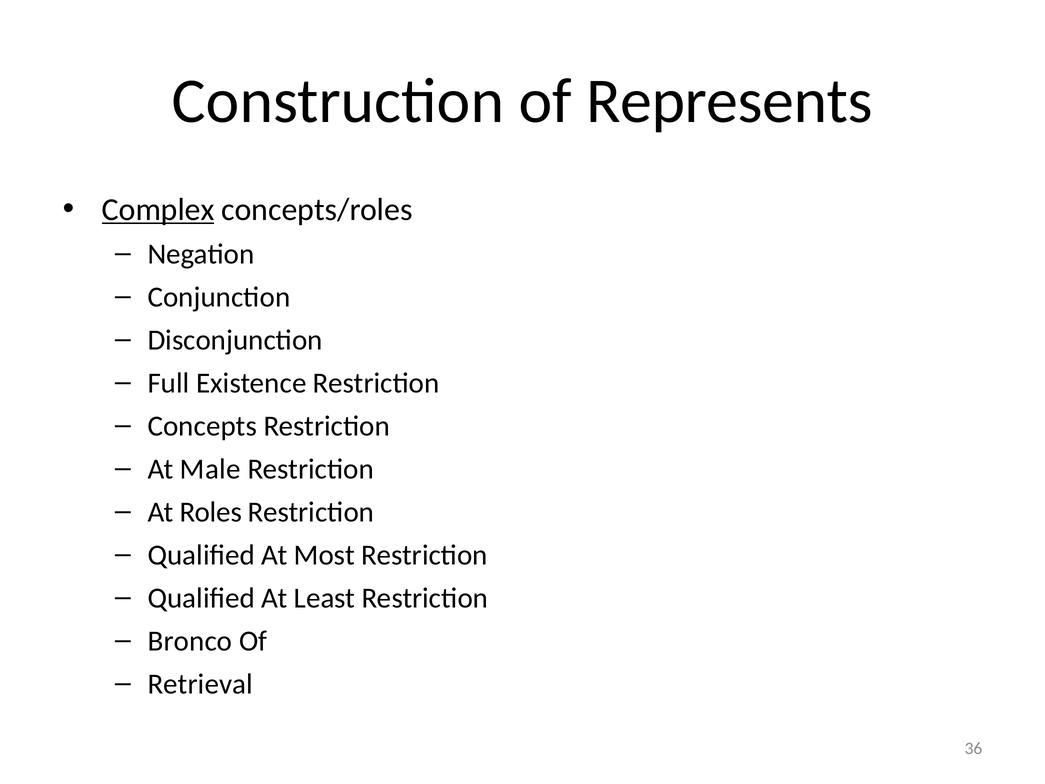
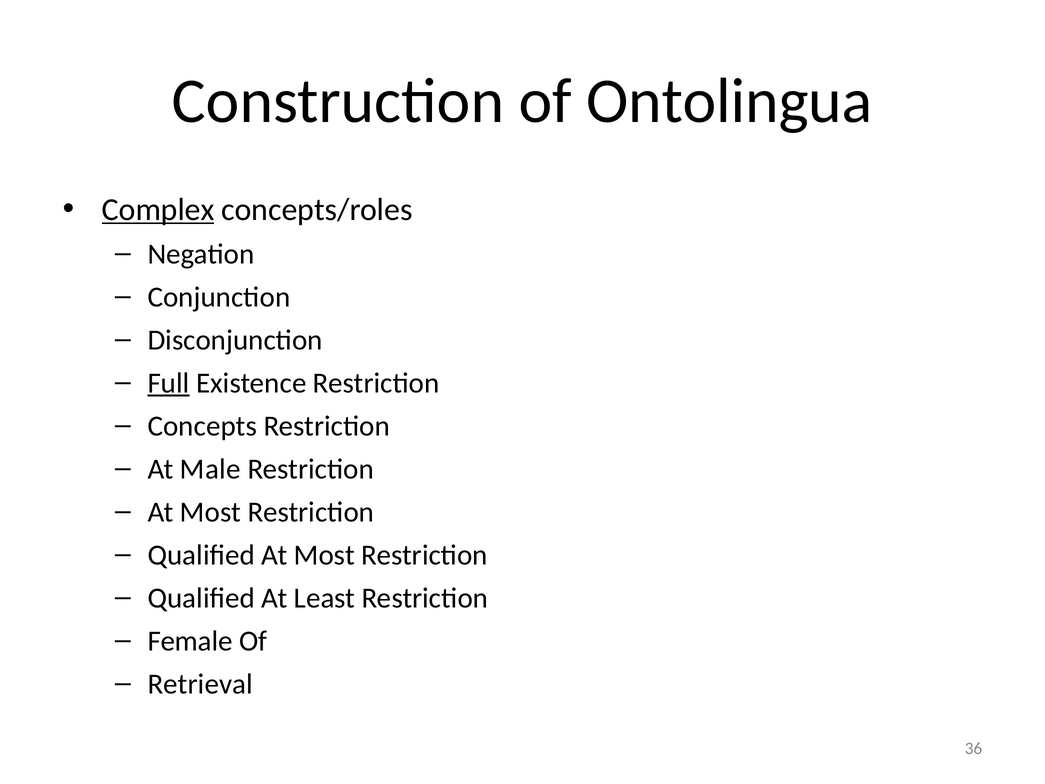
Represents: Represents -> Ontolingua
Full underline: none -> present
Roles at (211, 512): Roles -> Most
Bronco: Bronco -> Female
